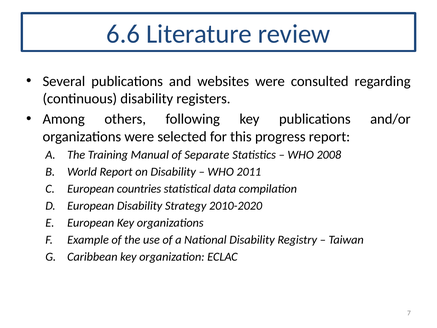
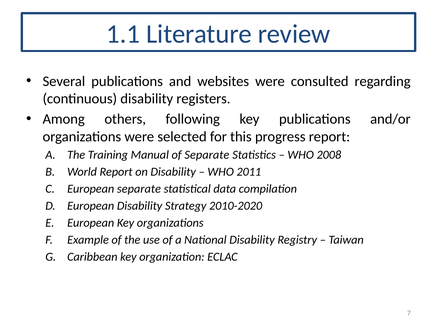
6.6: 6.6 -> 1.1
European countries: countries -> separate
